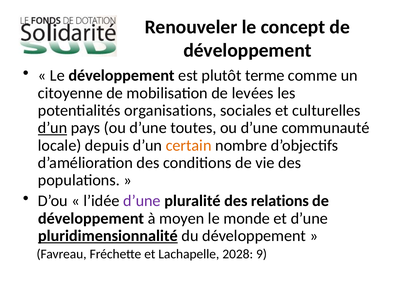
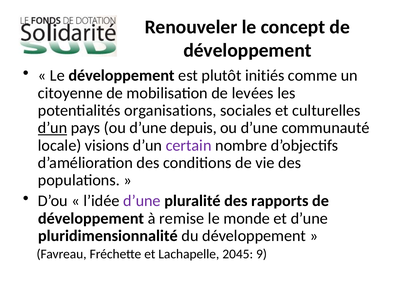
terme: terme -> initiés
toutes: toutes -> depuis
depuis: depuis -> visions
certain colour: orange -> purple
relations: relations -> rapports
moyen: moyen -> remise
pluridimensionnalité underline: present -> none
2028: 2028 -> 2045
